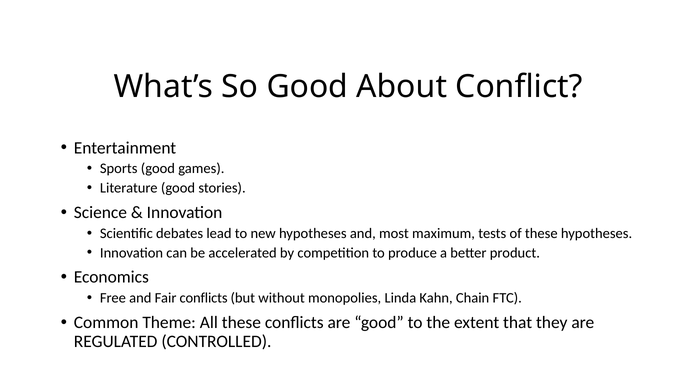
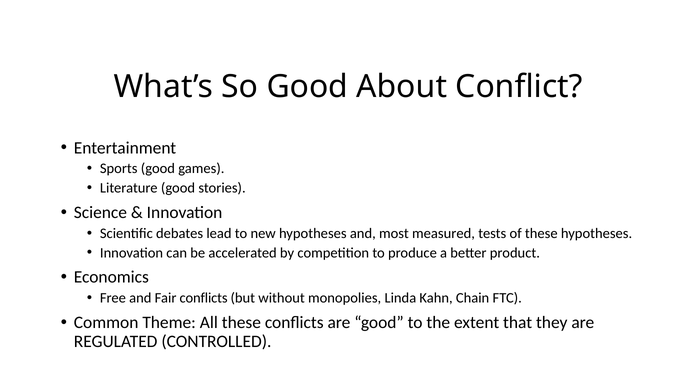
maximum: maximum -> measured
